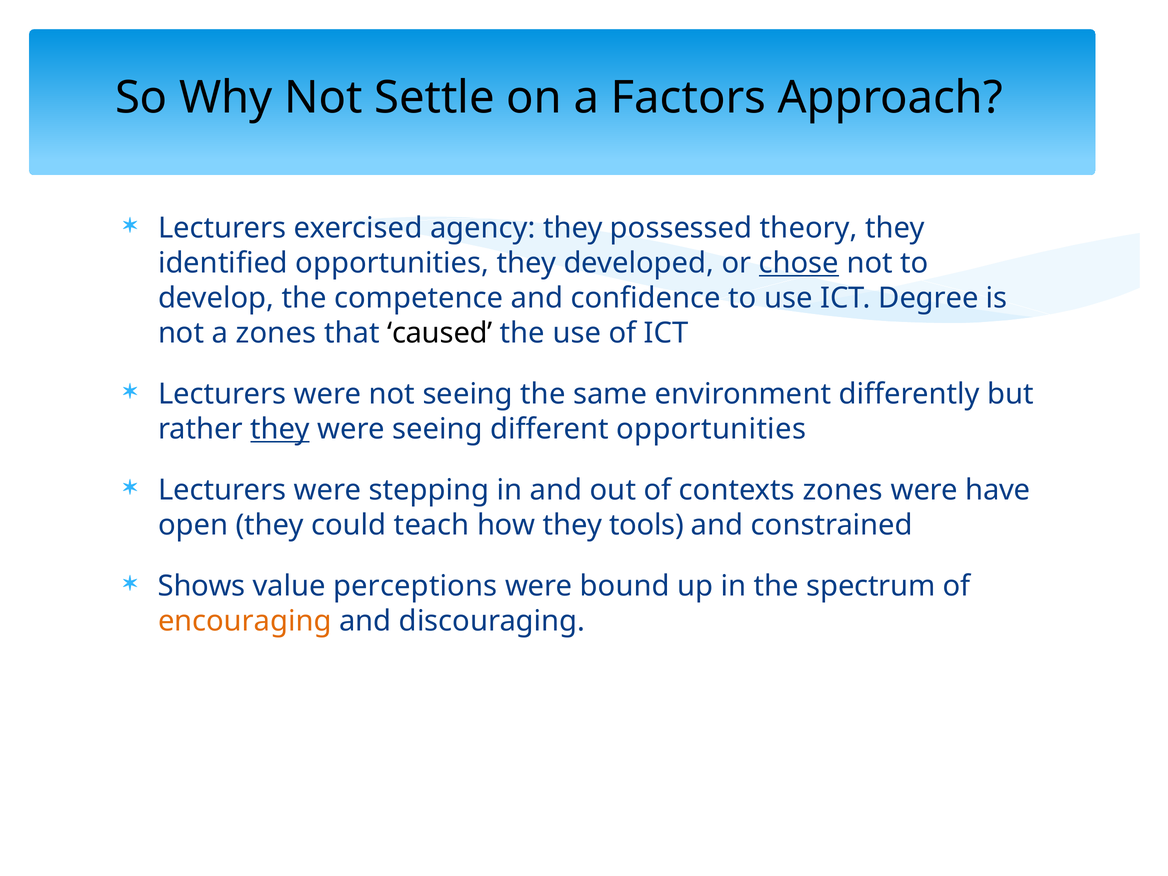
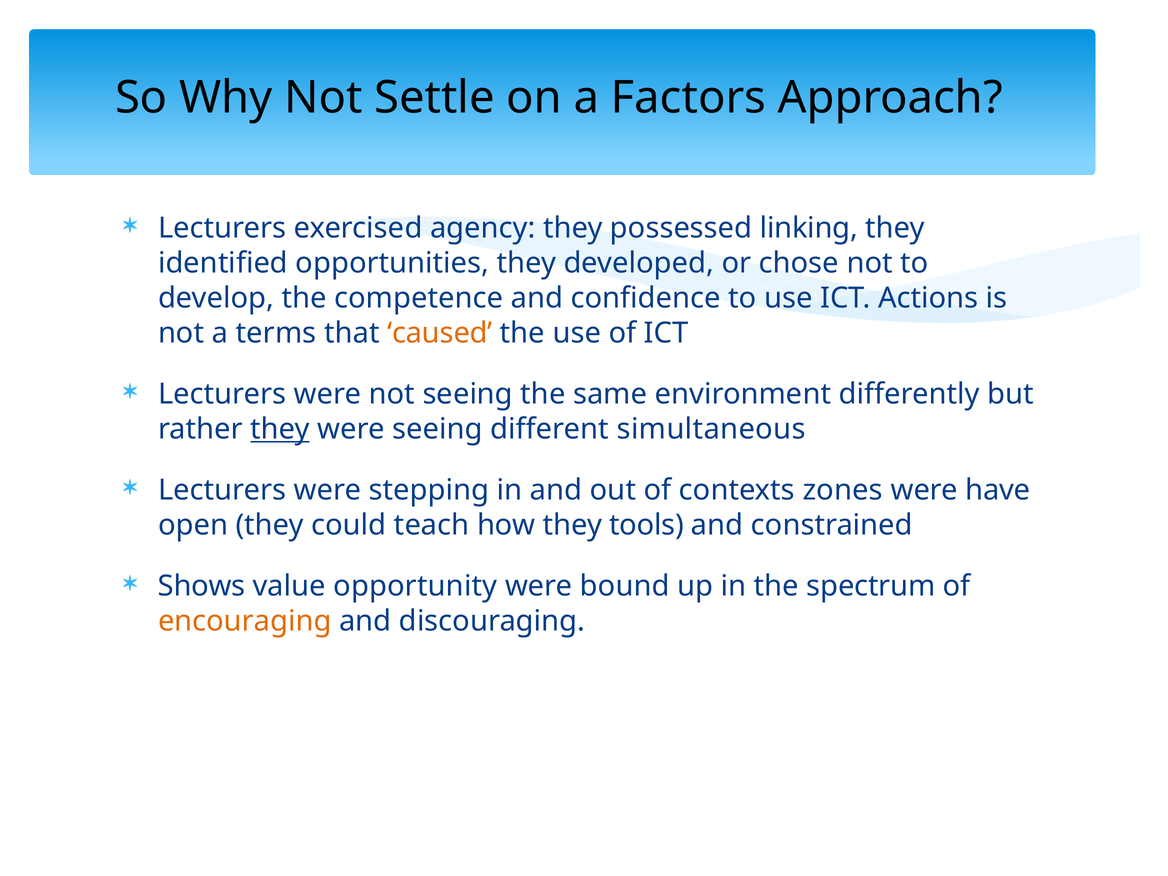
theory: theory -> linking
chose underline: present -> none
Degree: Degree -> Actions
a zones: zones -> terms
caused colour: black -> orange
different opportunities: opportunities -> simultaneous
perceptions: perceptions -> opportunity
